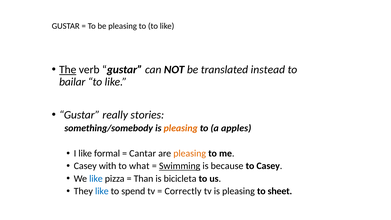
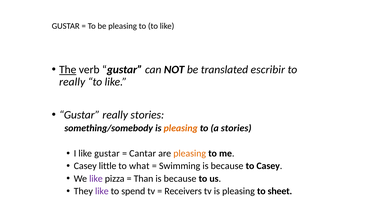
instead: instead -> escribir
bailar at (72, 82): bailar -> really
a apples: apples -> stories
like formal: formal -> gustar
with: with -> little
Swimming underline: present -> none
like at (96, 179) colour: blue -> purple
bicicleta at (180, 179): bicicleta -> because
like at (102, 191) colour: blue -> purple
Correctly: Correctly -> Receivers
